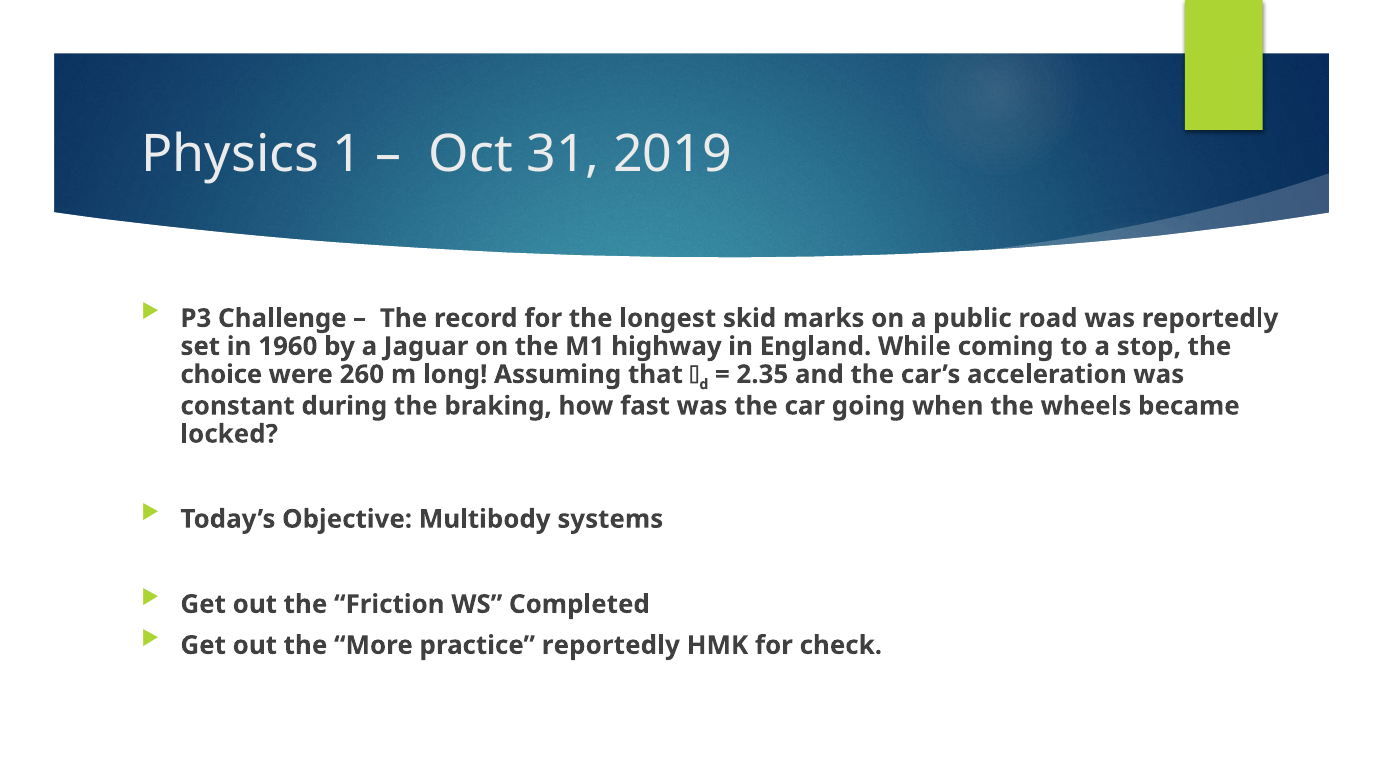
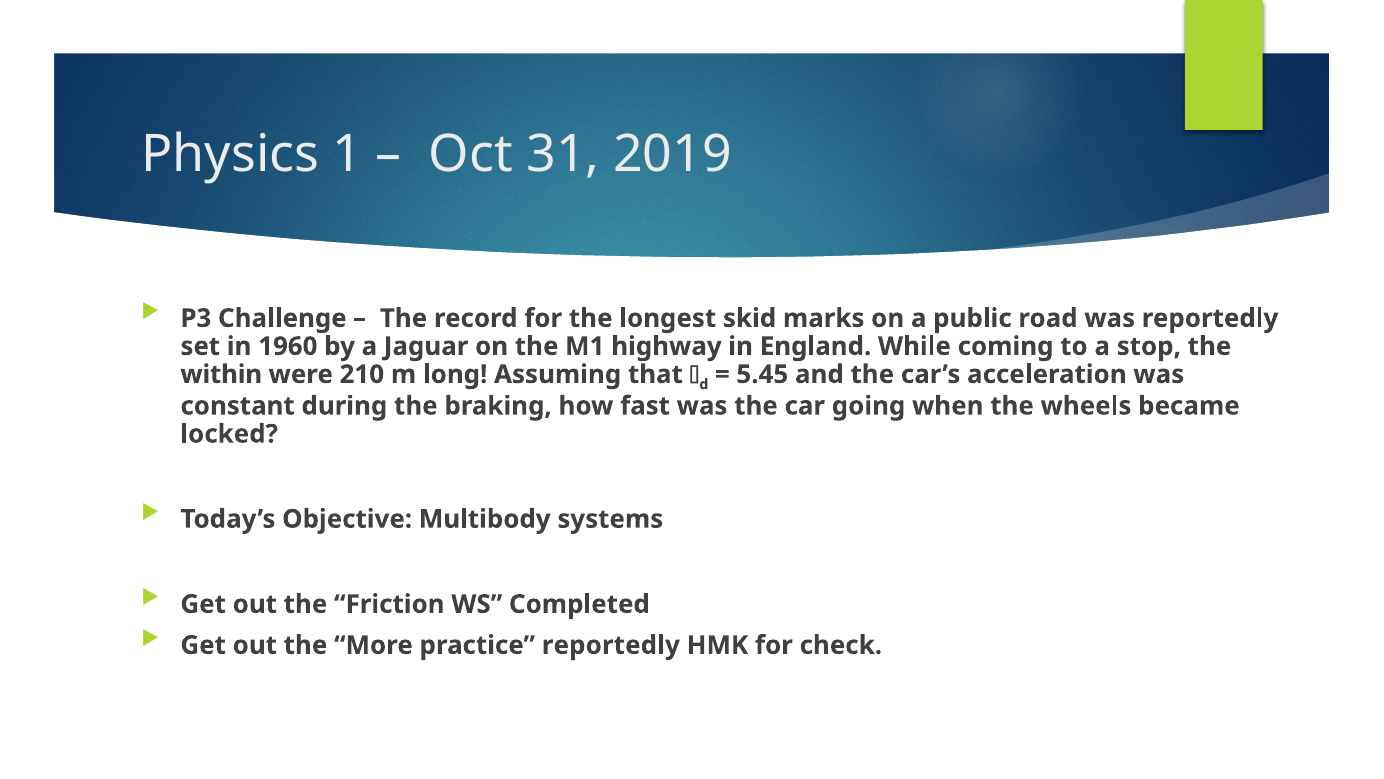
choice: choice -> within
260: 260 -> 210
2.35: 2.35 -> 5.45
